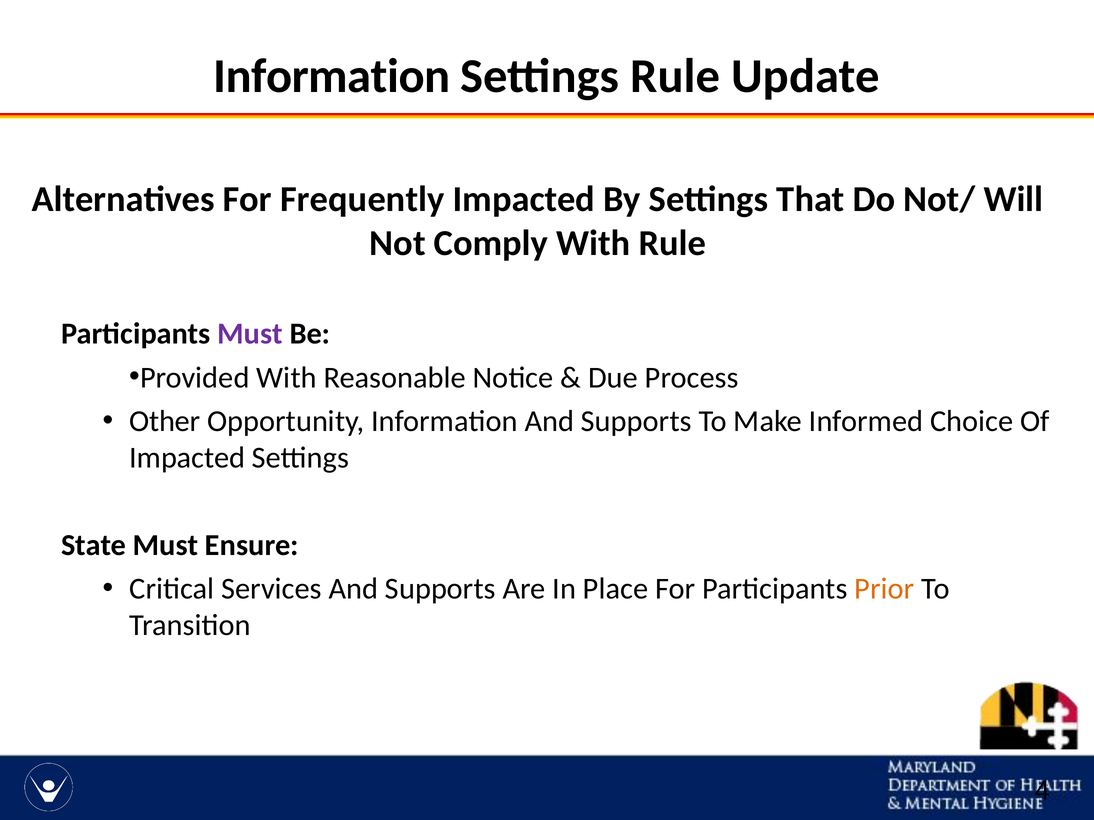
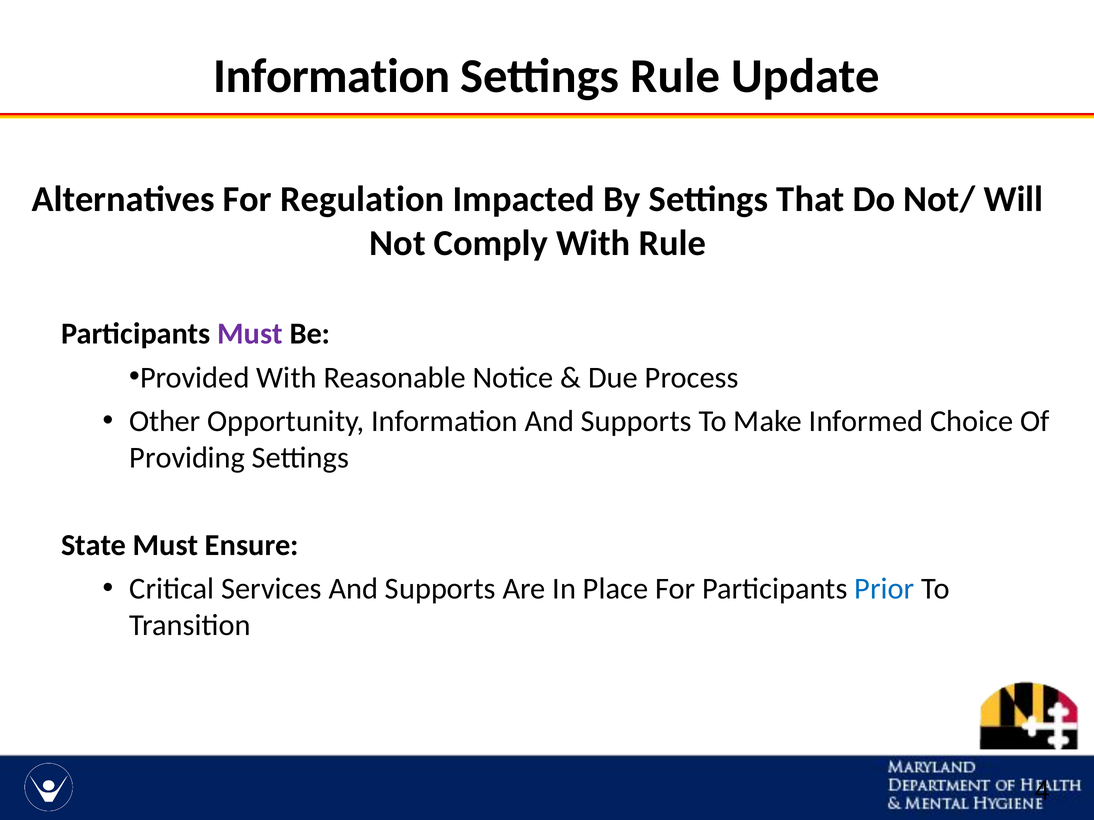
Frequently: Frequently -> Regulation
Impacted at (187, 458): Impacted -> Providing
Prior colour: orange -> blue
